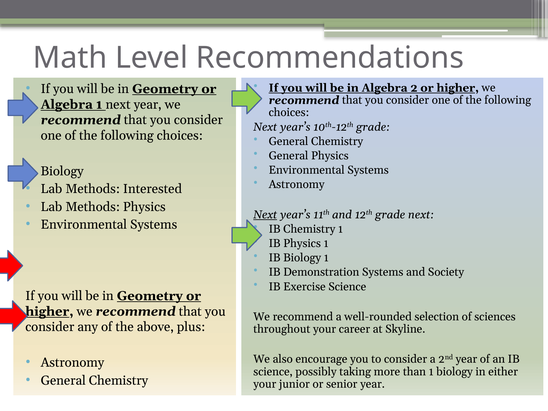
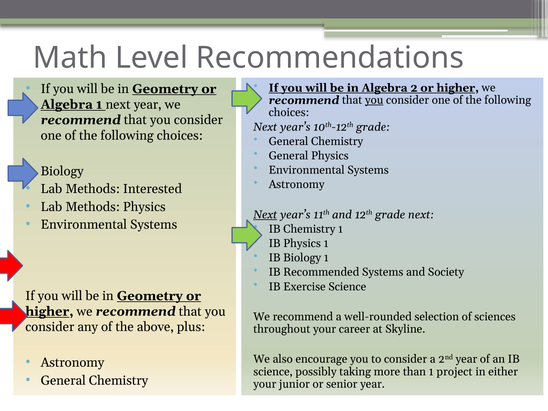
you at (374, 100) underline: none -> present
Demonstration: Demonstration -> Recommended
1 biology: biology -> project
